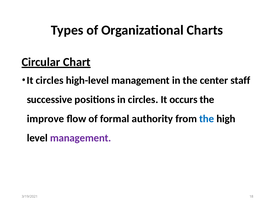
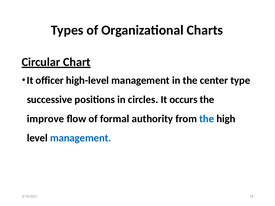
It circles: circles -> officer
staff: staff -> type
management at (81, 138) colour: purple -> blue
